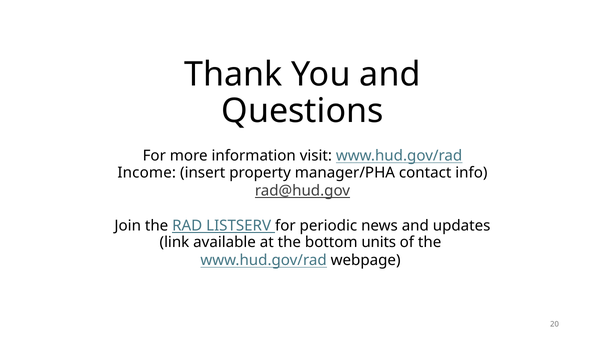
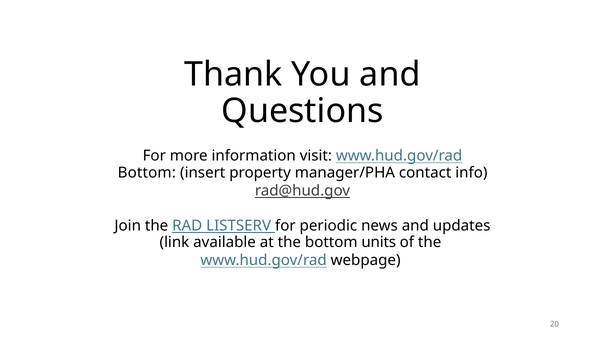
Income at (147, 173): Income -> Bottom
